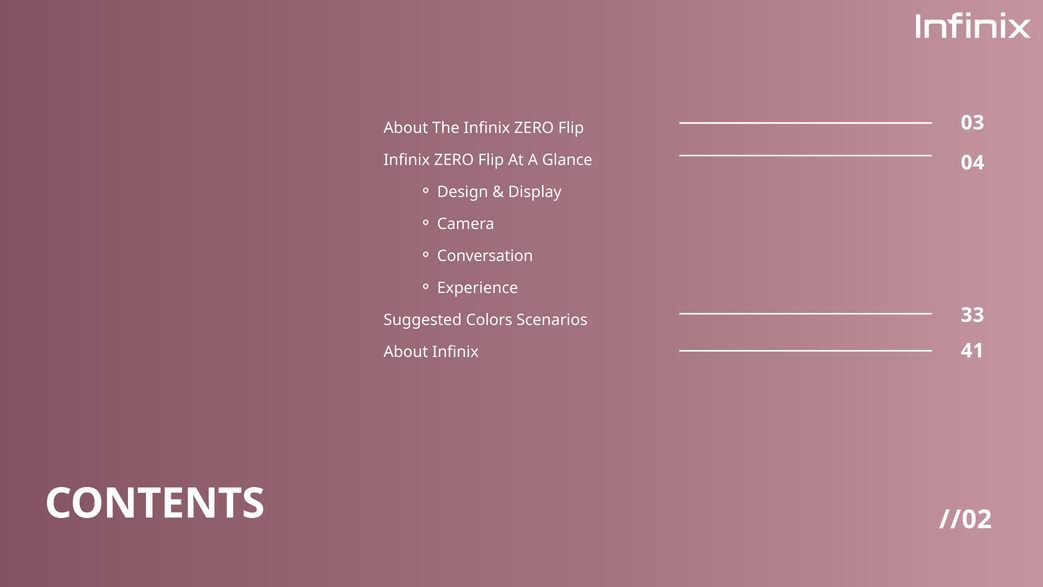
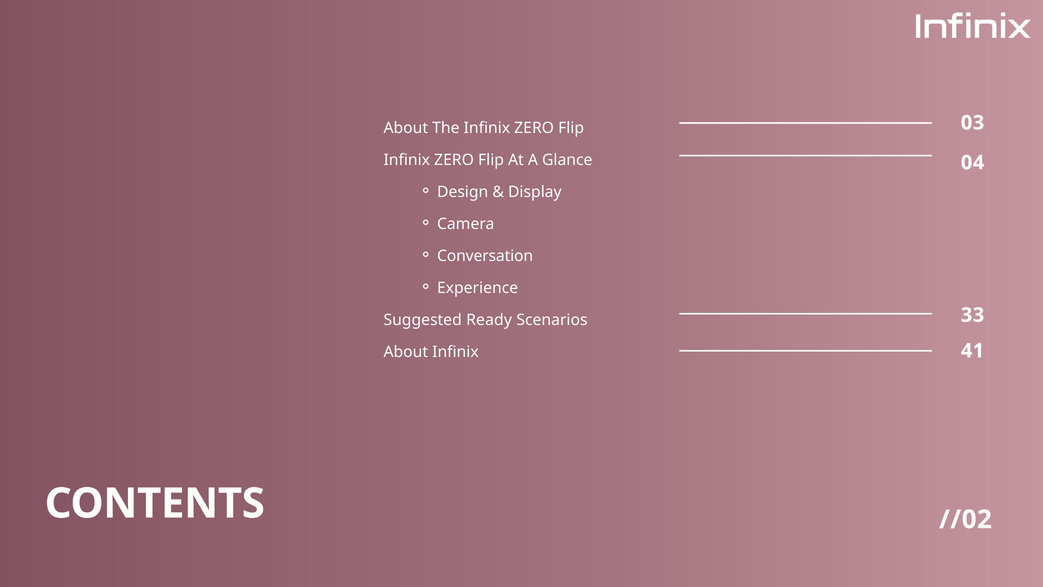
Colors: Colors -> Ready
